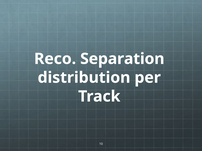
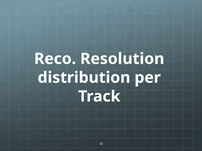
Separation: Separation -> Resolution
